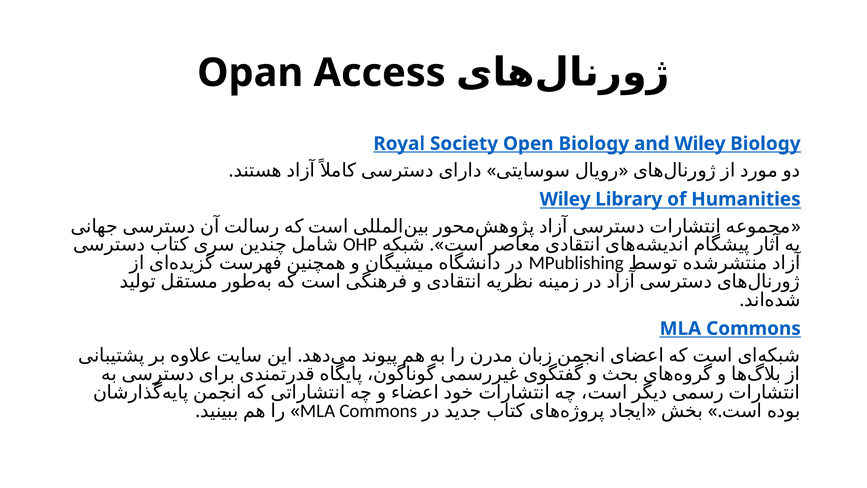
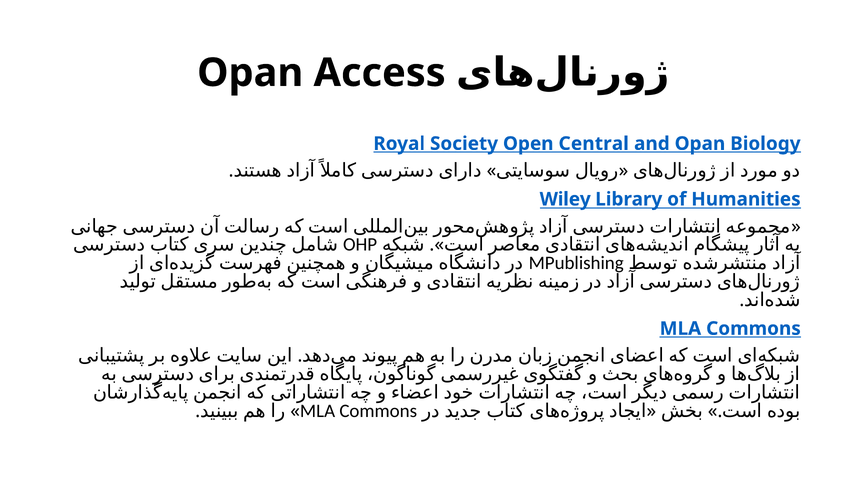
Open Biology: Biology -> Central
and Wiley: Wiley -> Opan
